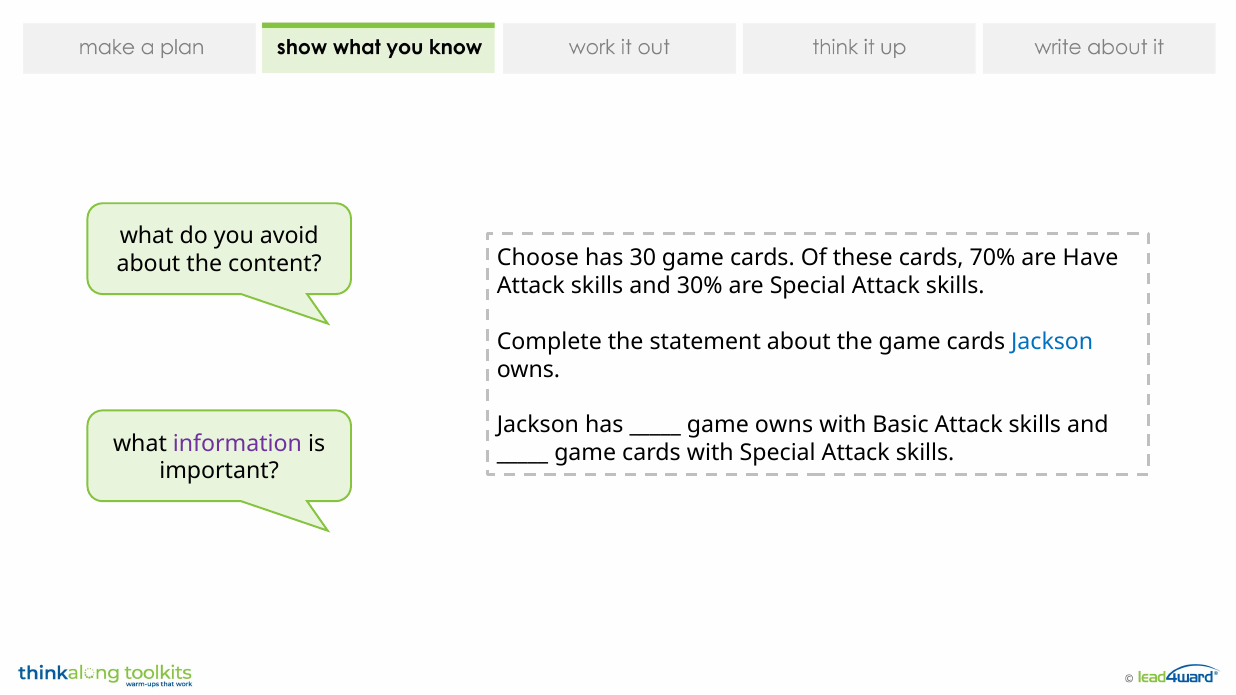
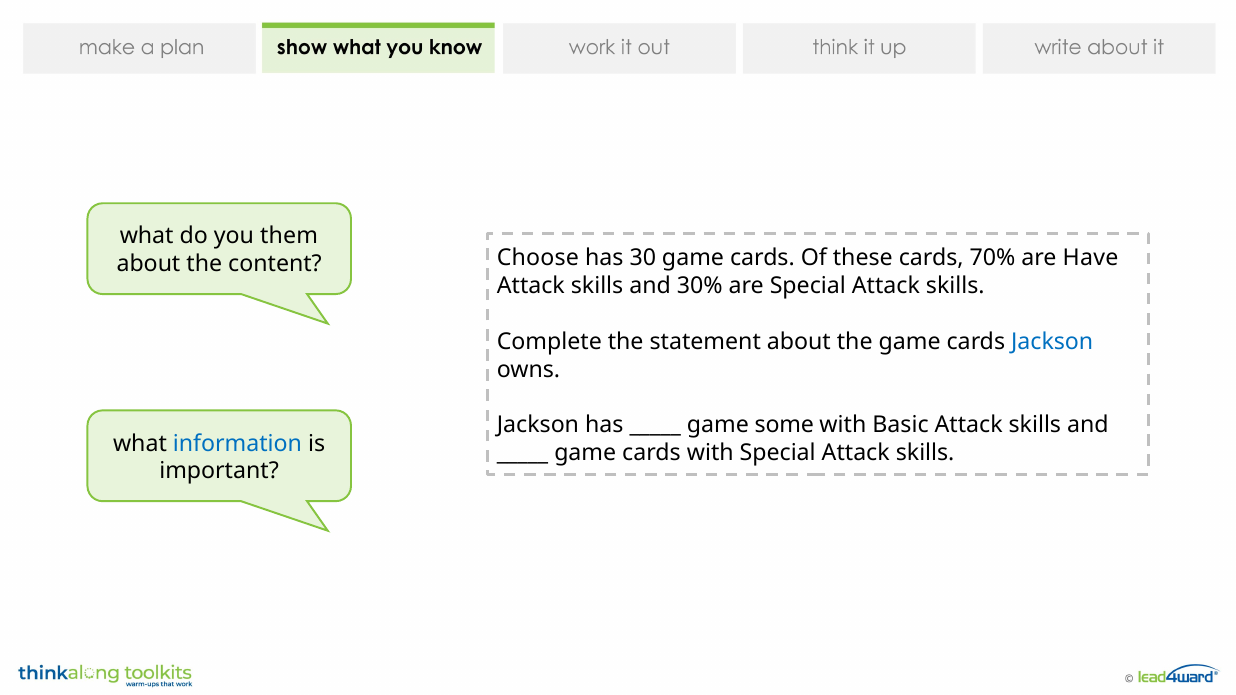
avoid: avoid -> them
game owns: owns -> some
information colour: purple -> blue
